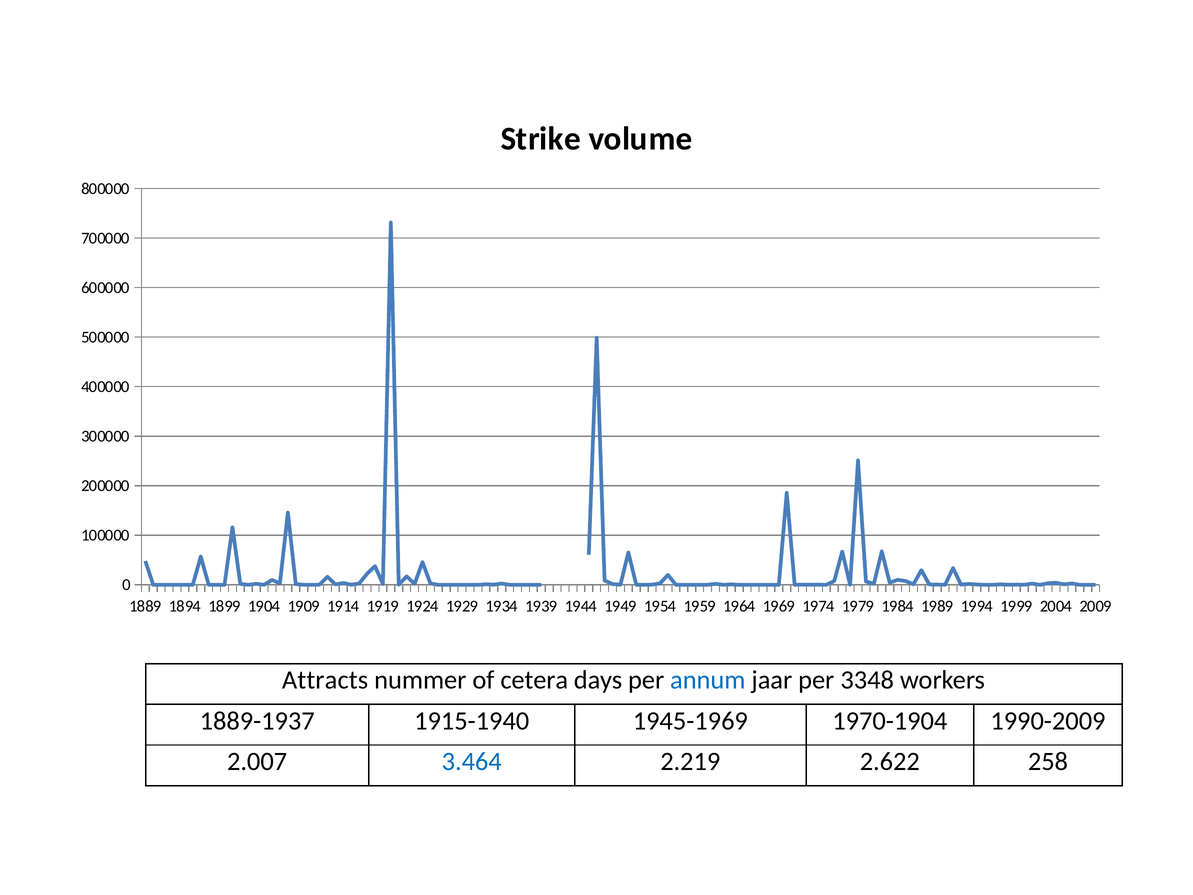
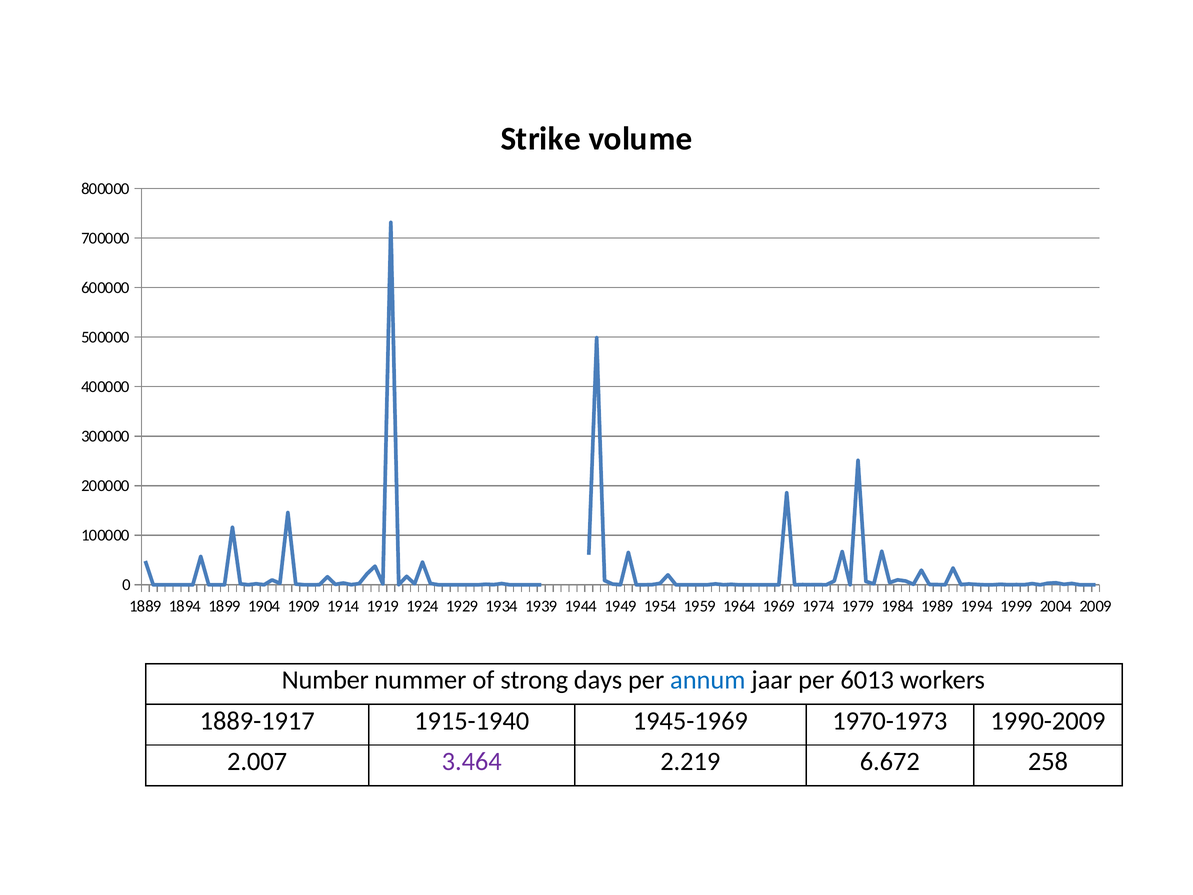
Attracts: Attracts -> Number
cetera: cetera -> strong
3348: 3348 -> 6013
1889-1937: 1889-1937 -> 1889-1917
1970-1904: 1970-1904 -> 1970-1973
3.464 colour: blue -> purple
2.622: 2.622 -> 6.672
